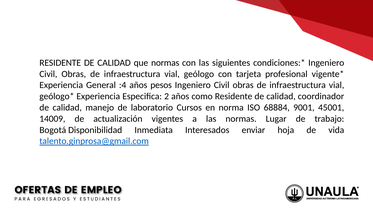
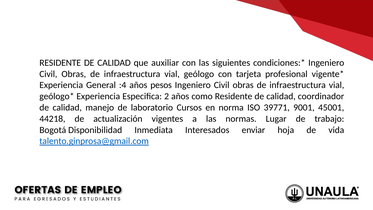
que normas: normas -> auxiliar
68884: 68884 -> 39771
14009: 14009 -> 44218
